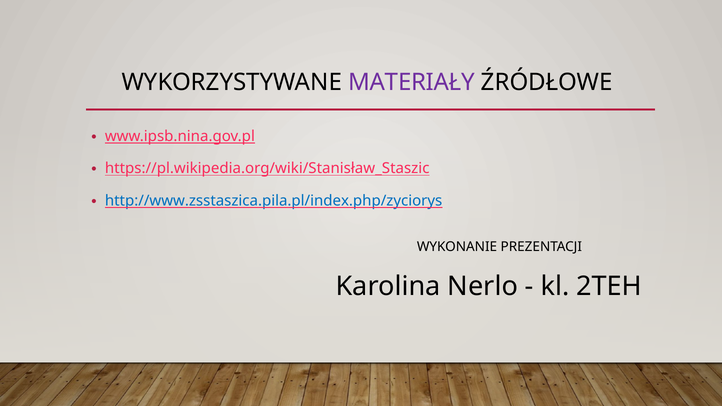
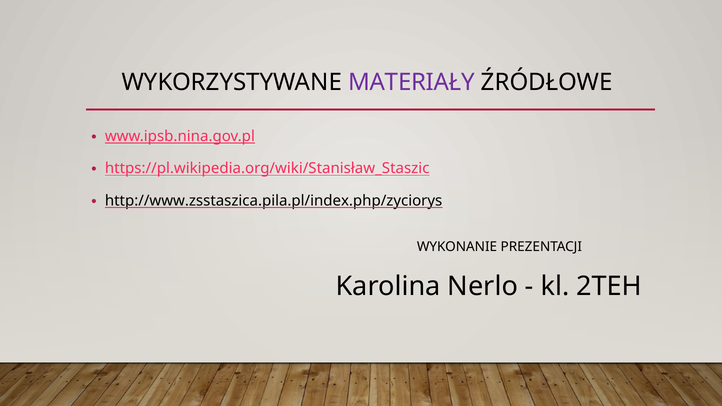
http://www.zsstaszica.pila.pl/index.php/zyciorys colour: blue -> black
